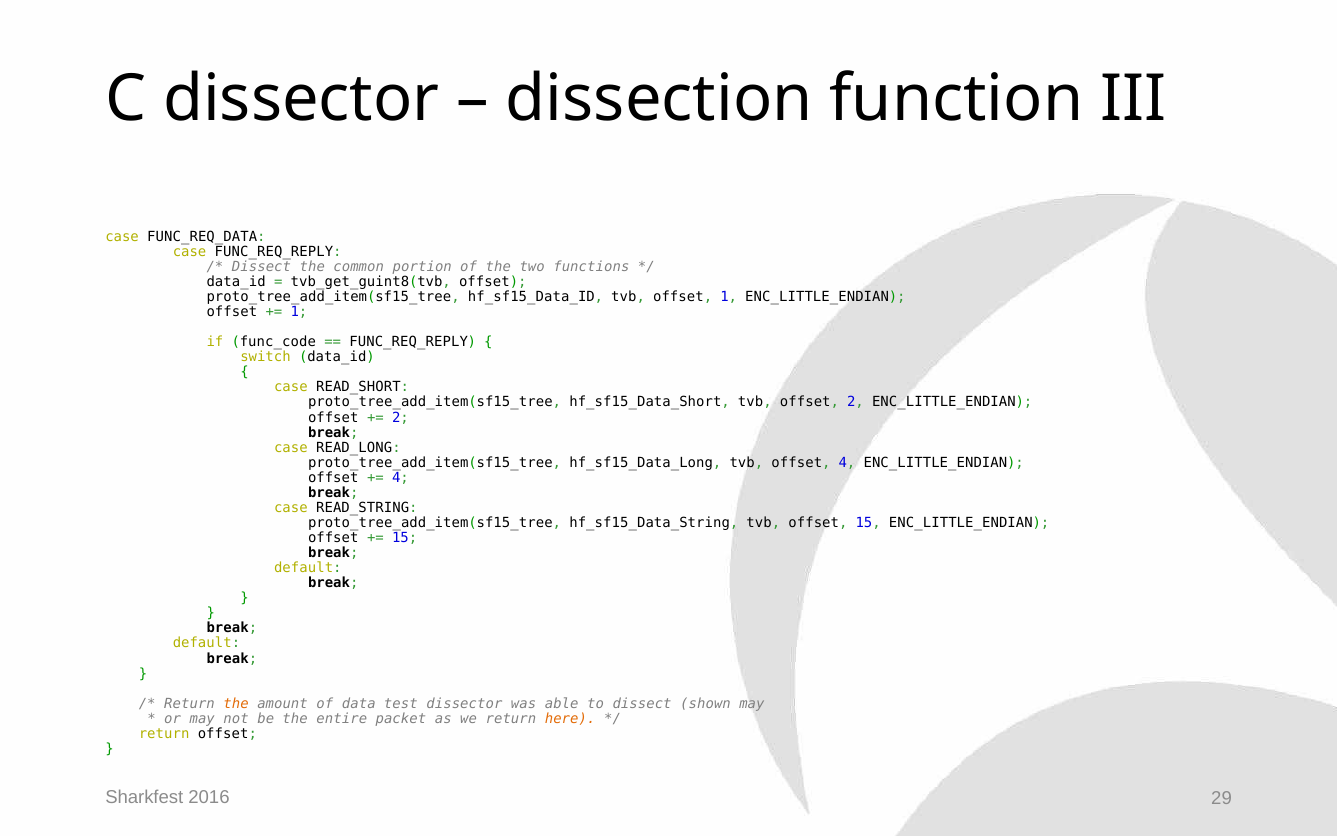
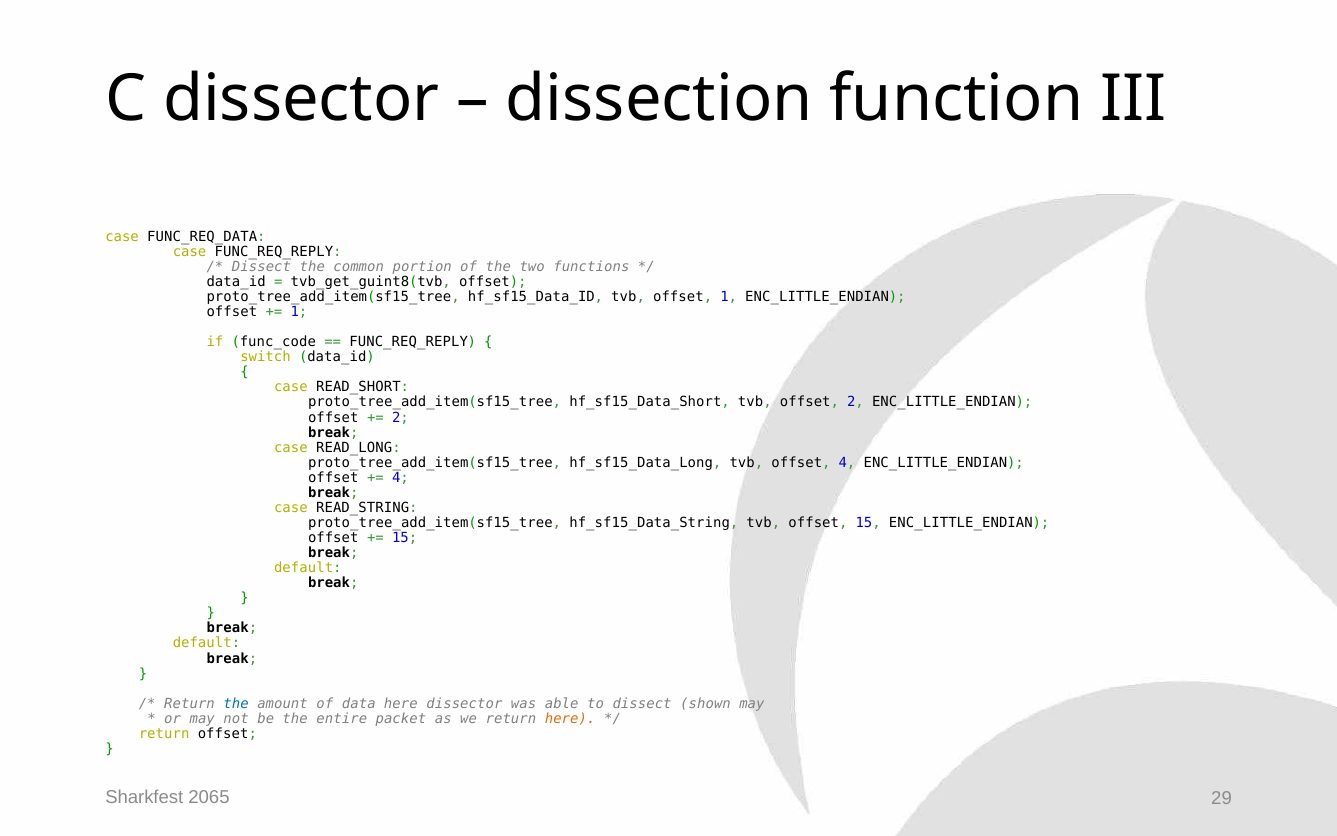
the at (236, 703) colour: orange -> blue
data test: test -> here
2016: 2016 -> 2065
